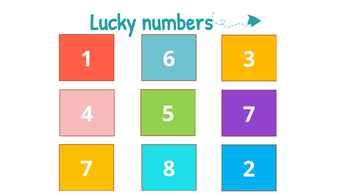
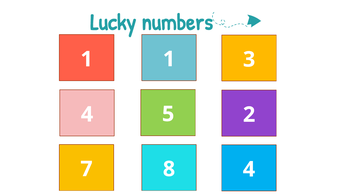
1 6: 6 -> 1
5 7: 7 -> 2
7 2: 2 -> 4
